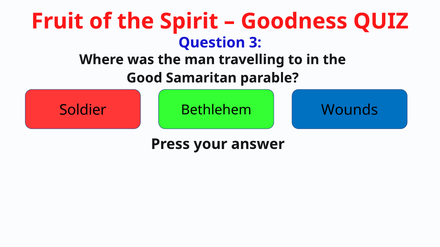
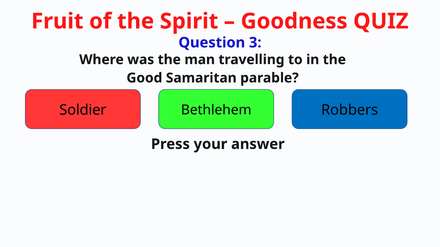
Wounds: Wounds -> Robbers
